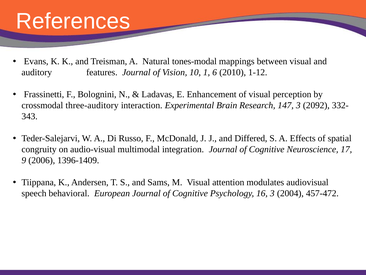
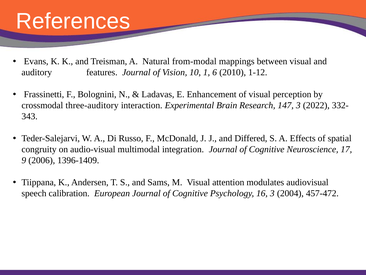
tones-modal: tones-modal -> from-modal
2092: 2092 -> 2022
behavioral: behavioral -> calibration
